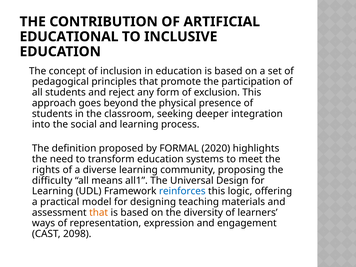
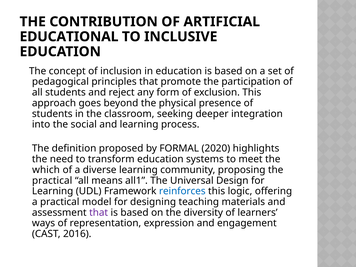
rights: rights -> which
difficulty at (52, 181): difficulty -> practical
that at (99, 213) colour: orange -> purple
2098: 2098 -> 2016
